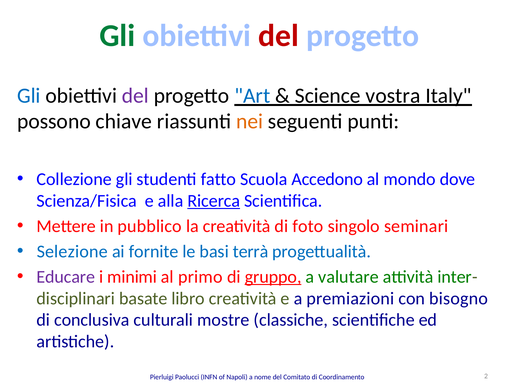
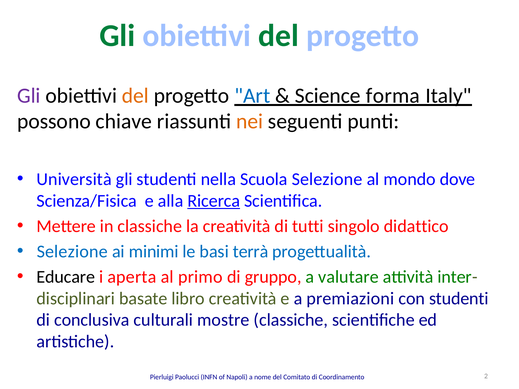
del at (279, 36) colour: red -> green
Gli at (29, 96) colour: blue -> purple
del at (135, 96) colour: purple -> orange
vostra: vostra -> forma
Collezione: Collezione -> Università
fatto: fatto -> nella
Scuola Accedono: Accedono -> Selezione
in pubblico: pubblico -> classiche
foto: foto -> tutti
seminari: seminari -> didattico
fornite: fornite -> minimi
Educare colour: purple -> black
minimi: minimi -> aperta
gruppo underline: present -> none
con bisogno: bisogno -> studenti
